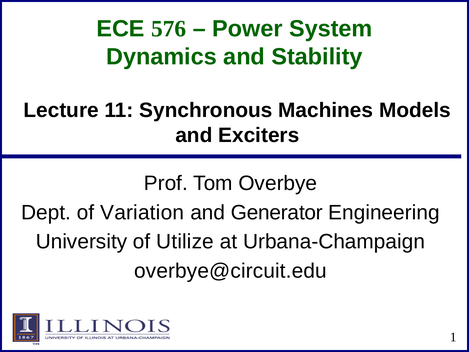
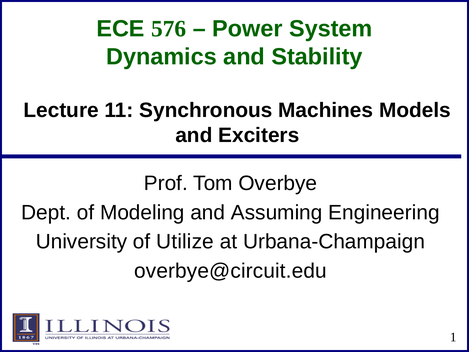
Variation: Variation -> Modeling
Generator: Generator -> Assuming
